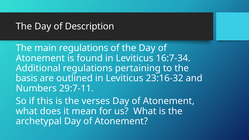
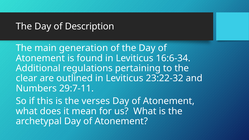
main regulations: regulations -> generation
16:7-34: 16:7-34 -> 16:6-34
basis: basis -> clear
23:16-32: 23:16-32 -> 23:22-32
